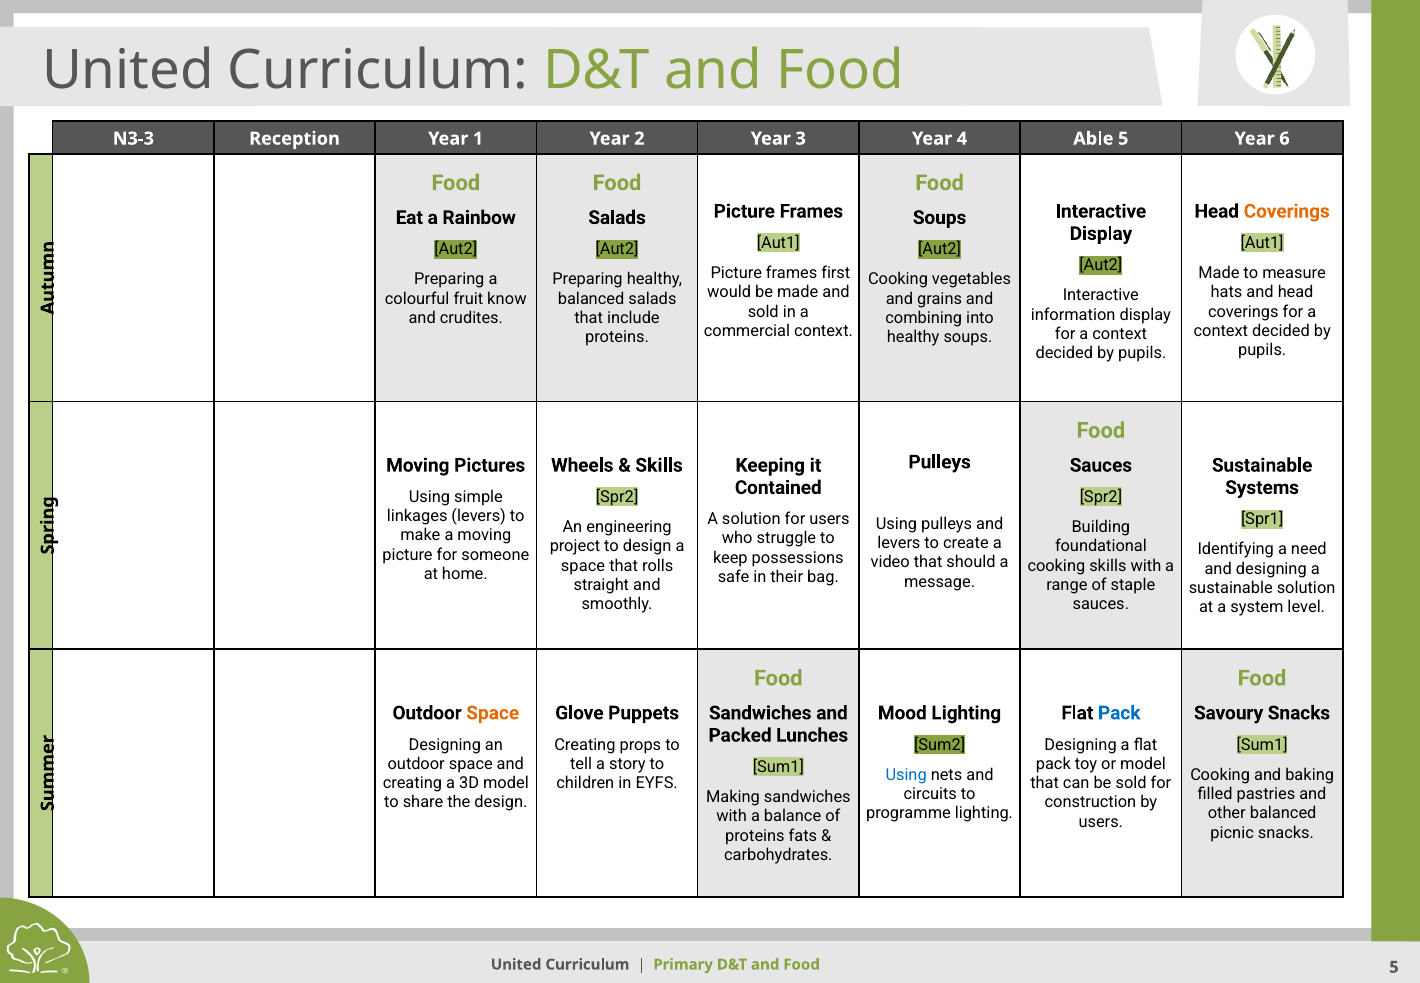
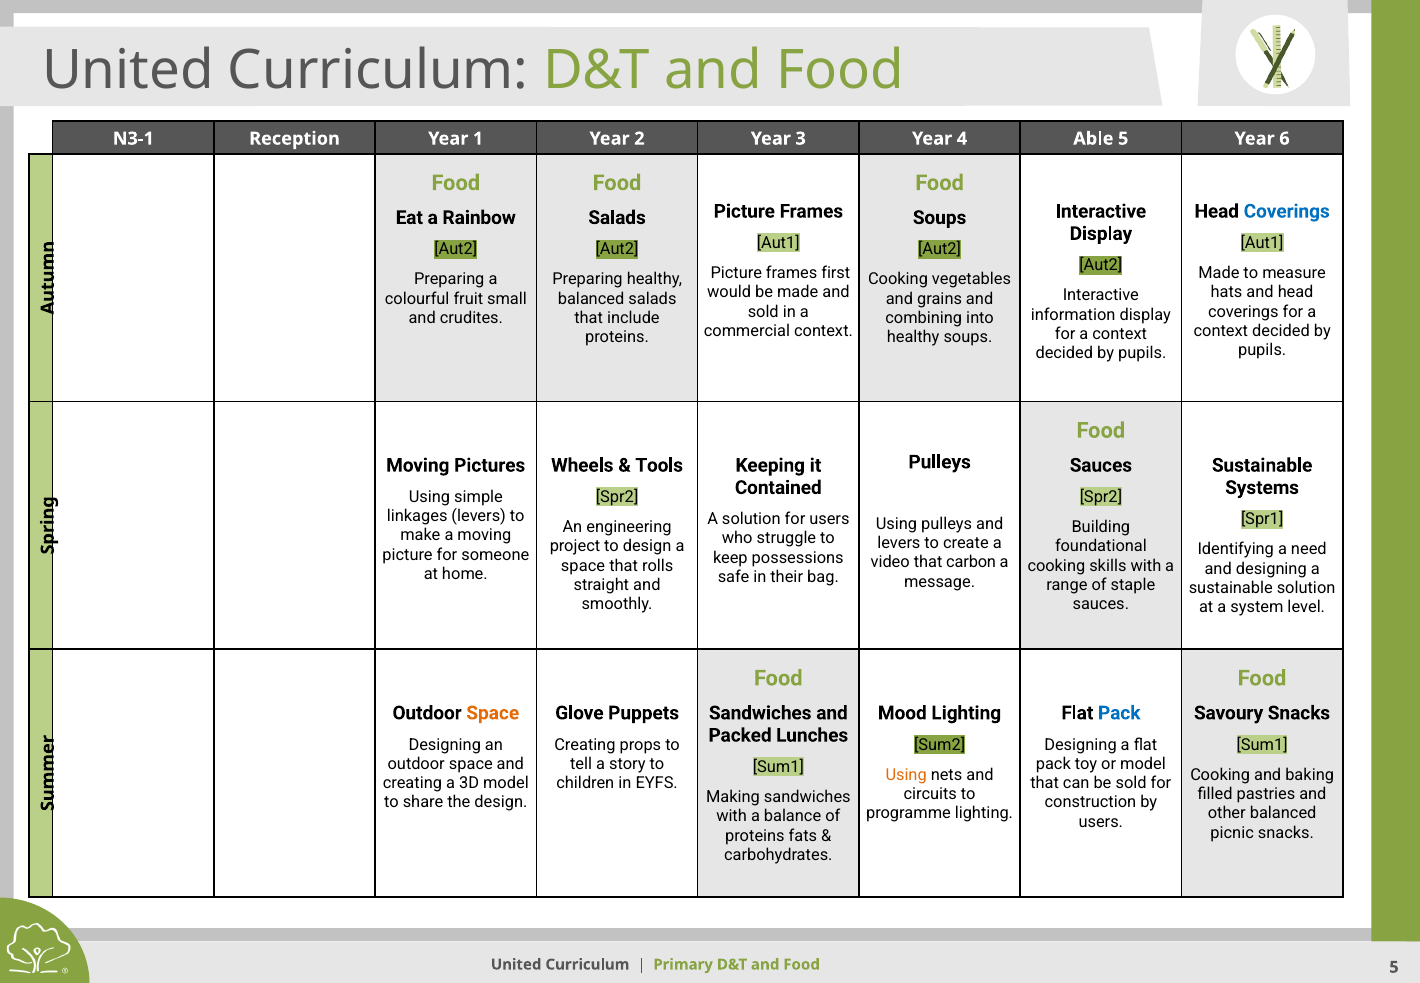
N3-3: N3-3 -> N3-1
Coverings at (1287, 211) colour: orange -> blue
know: know -> small
Skills at (659, 465): Skills -> Tools
should: should -> carbon
Using at (906, 775) colour: blue -> orange
